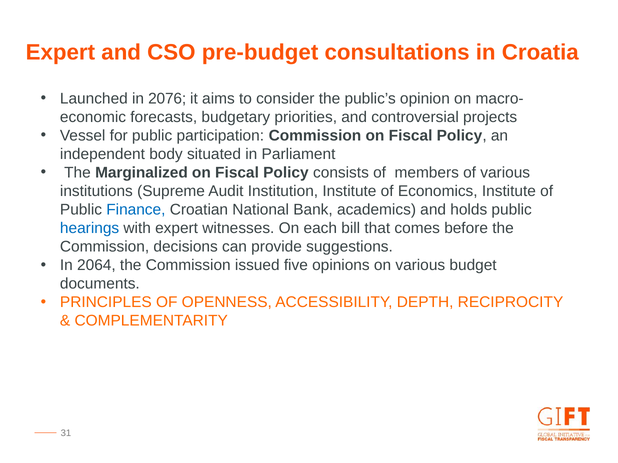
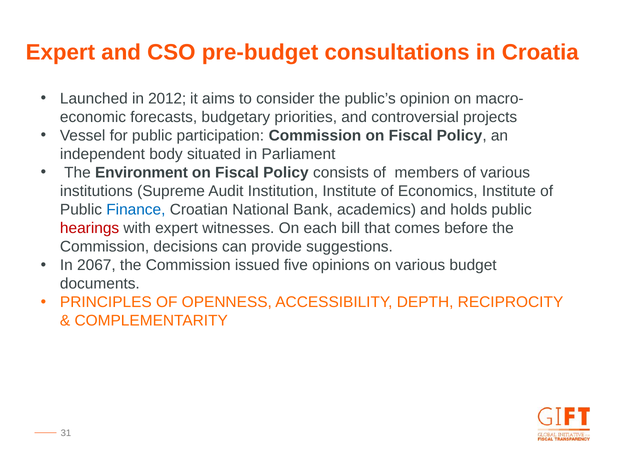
2076: 2076 -> 2012
Marginalized: Marginalized -> Environment
hearings colour: blue -> red
2064: 2064 -> 2067
